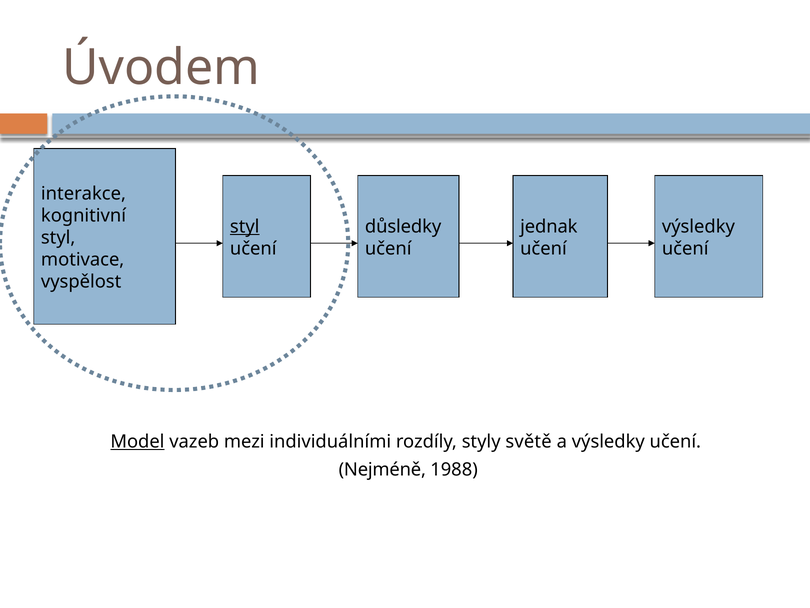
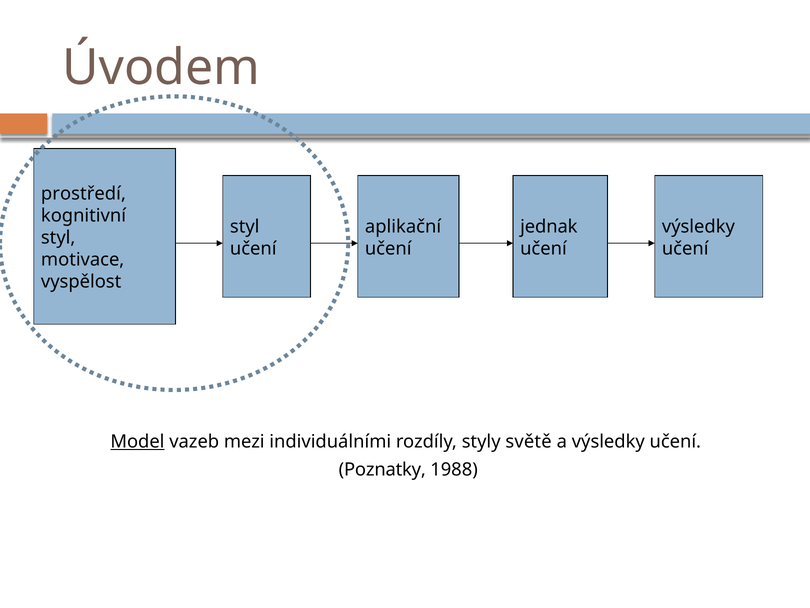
interakce: interakce -> prostředí
styl at (245, 226) underline: present -> none
důsledky: důsledky -> aplikační
Nejméně: Nejméně -> Poznatky
